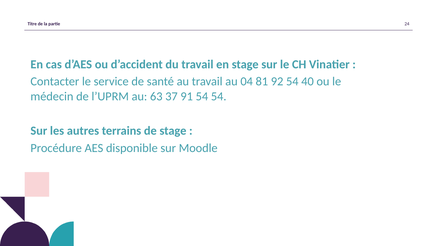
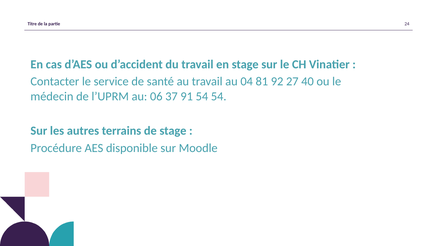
92 54: 54 -> 27
63: 63 -> 06
